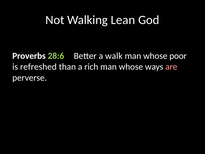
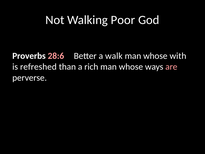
Lean: Lean -> Poor
28:6 colour: light green -> pink
poor: poor -> with
